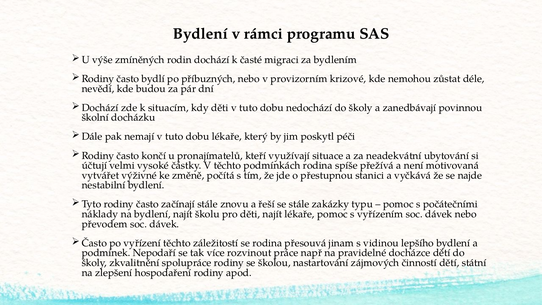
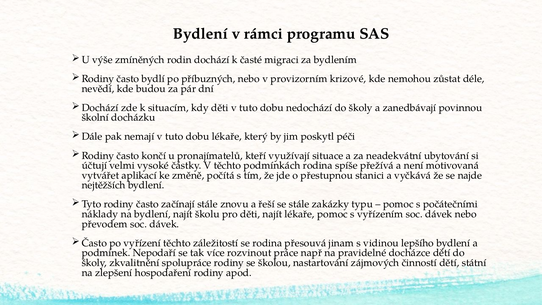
výživné: výživné -> aplikací
nestabilní: nestabilní -> nejtěžších
